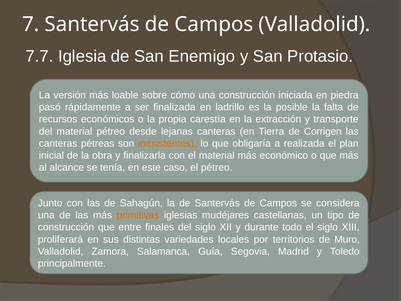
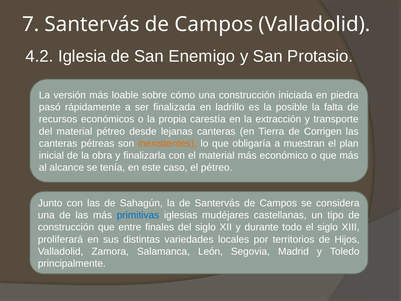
7.7: 7.7 -> 4.2
realizada: realizada -> muestran
primitivas colour: orange -> blue
Muro: Muro -> Hijos
Guía: Guía -> León
